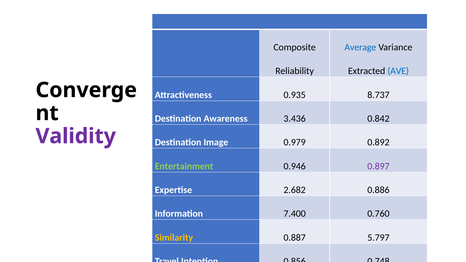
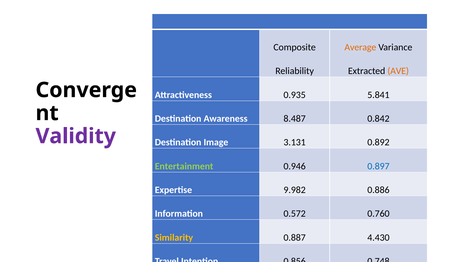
Average colour: blue -> orange
AVE colour: blue -> orange
8.737: 8.737 -> 5.841
3.436: 3.436 -> 8.487
0.979: 0.979 -> 3.131
0.897 colour: purple -> blue
2.682: 2.682 -> 9.982
7.400: 7.400 -> 0.572
5.797: 5.797 -> 4.430
